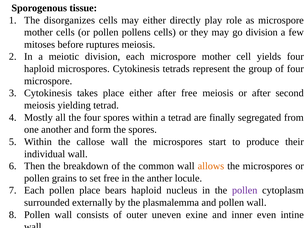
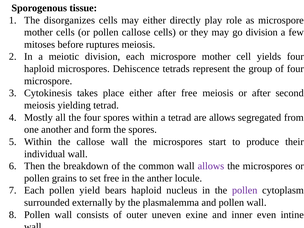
pollen pollens: pollens -> callose
microspores Cytokinesis: Cytokinesis -> Dehiscence
are finally: finally -> allows
allows at (211, 166) colour: orange -> purple
pollen place: place -> yield
